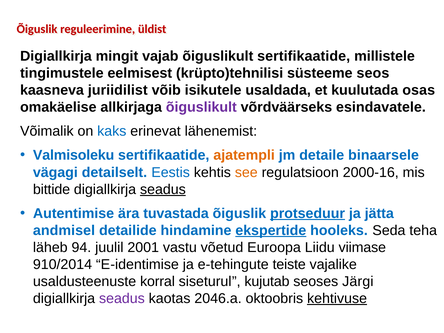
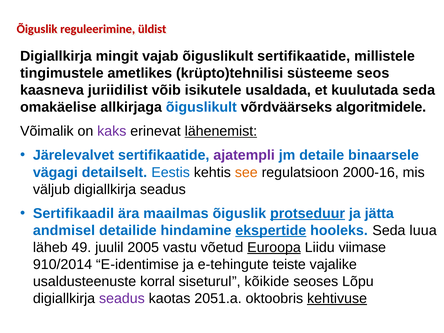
eelmisest: eelmisest -> ametlikes
kuulutada osas: osas -> seda
õiguslikult at (201, 107) colour: purple -> blue
esindavatele: esindavatele -> algoritmidele
kaks colour: blue -> purple
lähenemist underline: none -> present
Valmisoleku: Valmisoleku -> Järelevalvet
ajatempli colour: orange -> purple
bittide: bittide -> väljub
seadus at (163, 189) underline: present -> none
Autentimise: Autentimise -> Sertifikaadil
tuvastada: tuvastada -> maailmas
teha: teha -> luua
94: 94 -> 49
2001: 2001 -> 2005
Euroopa underline: none -> present
kujutab: kujutab -> kõikide
Järgi: Järgi -> Lõpu
2046.a: 2046.a -> 2051.a
